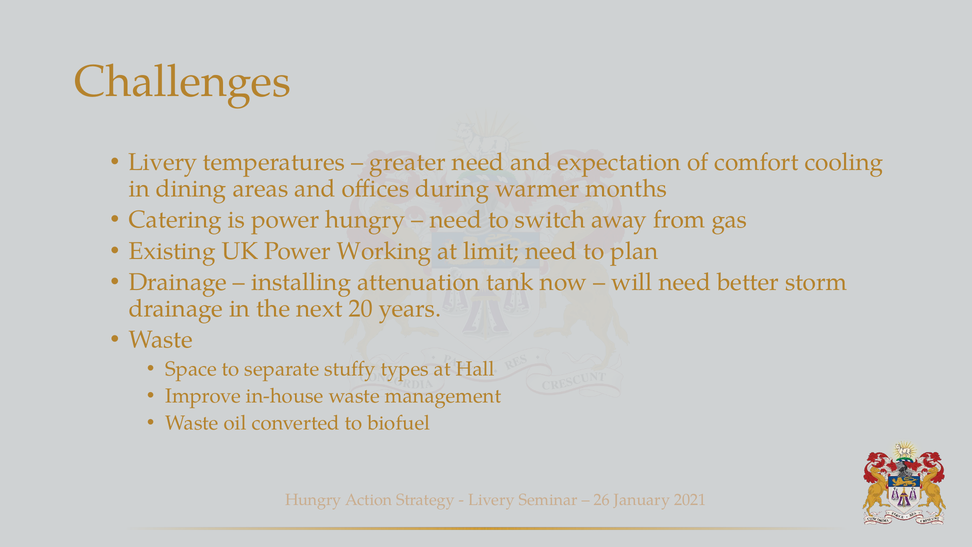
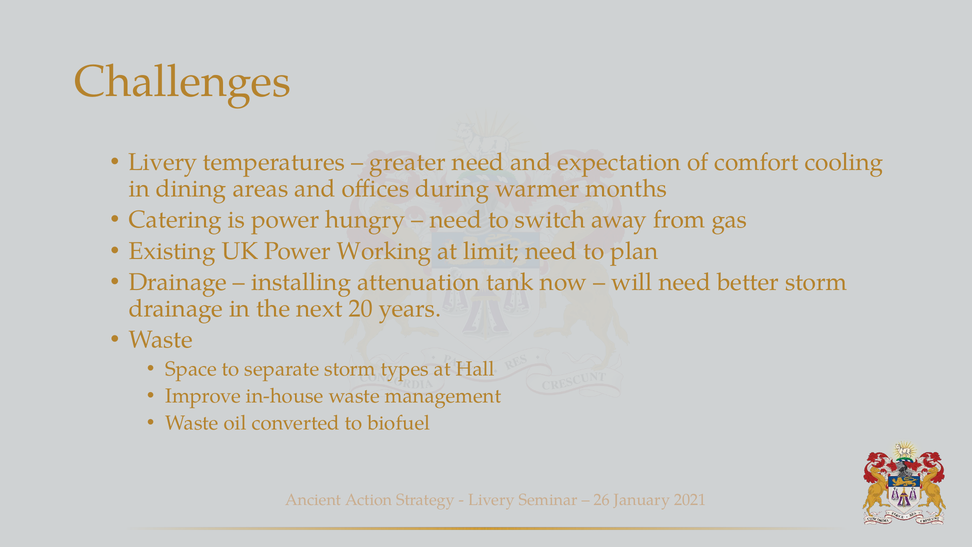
separate stuffy: stuffy -> storm
Hungry at (313, 500): Hungry -> Ancient
